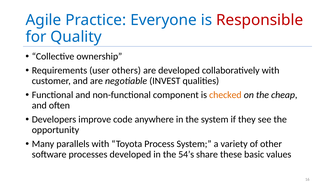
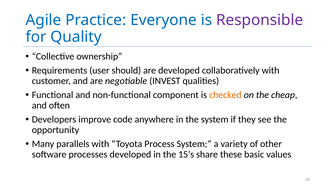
Responsible colour: red -> purple
others: others -> should
54’s: 54’s -> 15’s
